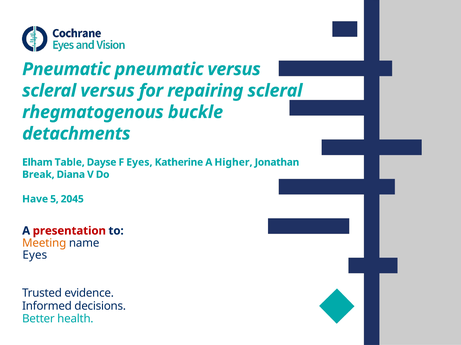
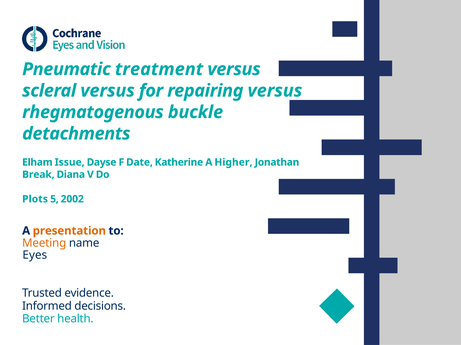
Pneumatic pneumatic: pneumatic -> treatment
repairing scleral: scleral -> versus
Table: Table -> Issue
F Eyes: Eyes -> Date
Have: Have -> Plots
2045: 2045 -> 2002
presentation colour: red -> orange
